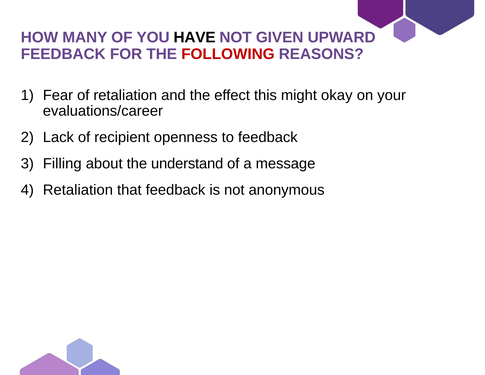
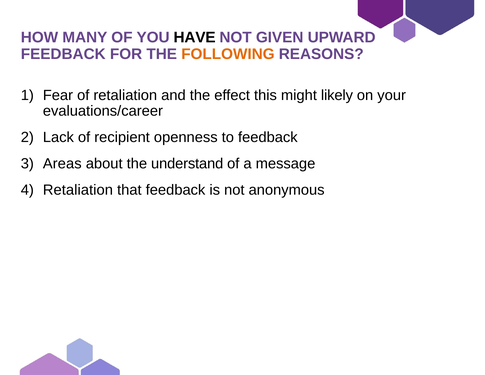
FOLLOWING colour: red -> orange
okay: okay -> likely
Filling: Filling -> Areas
